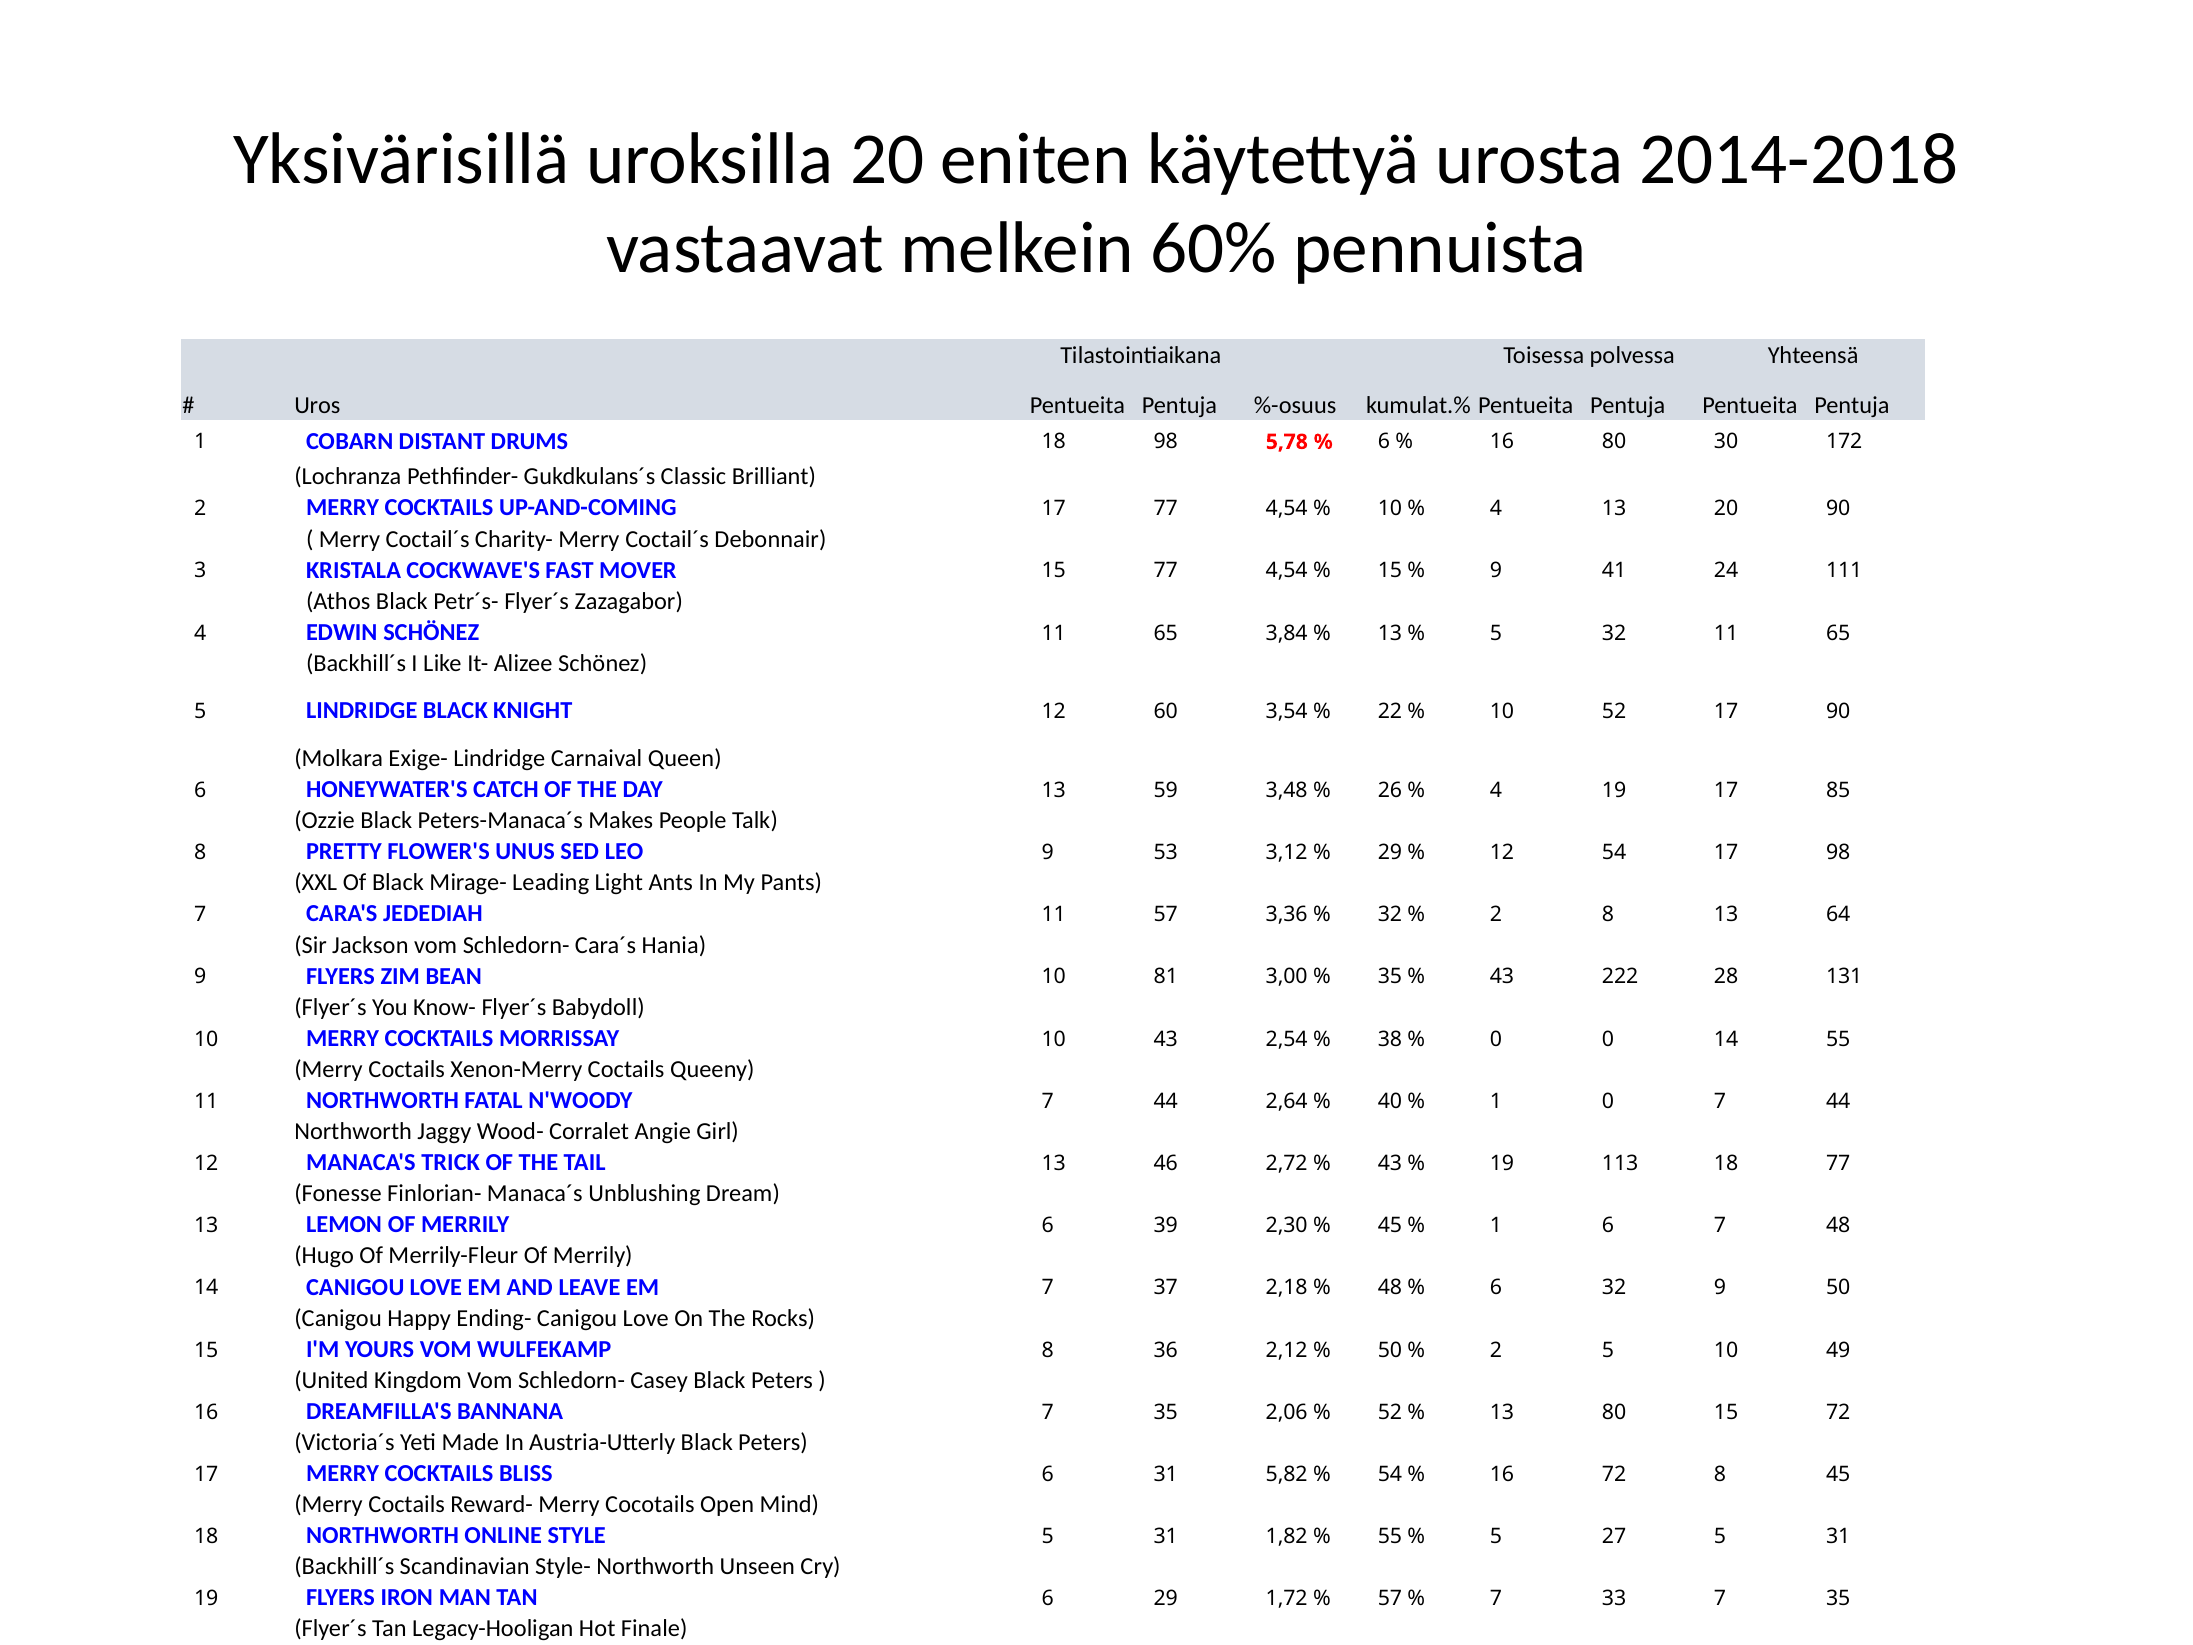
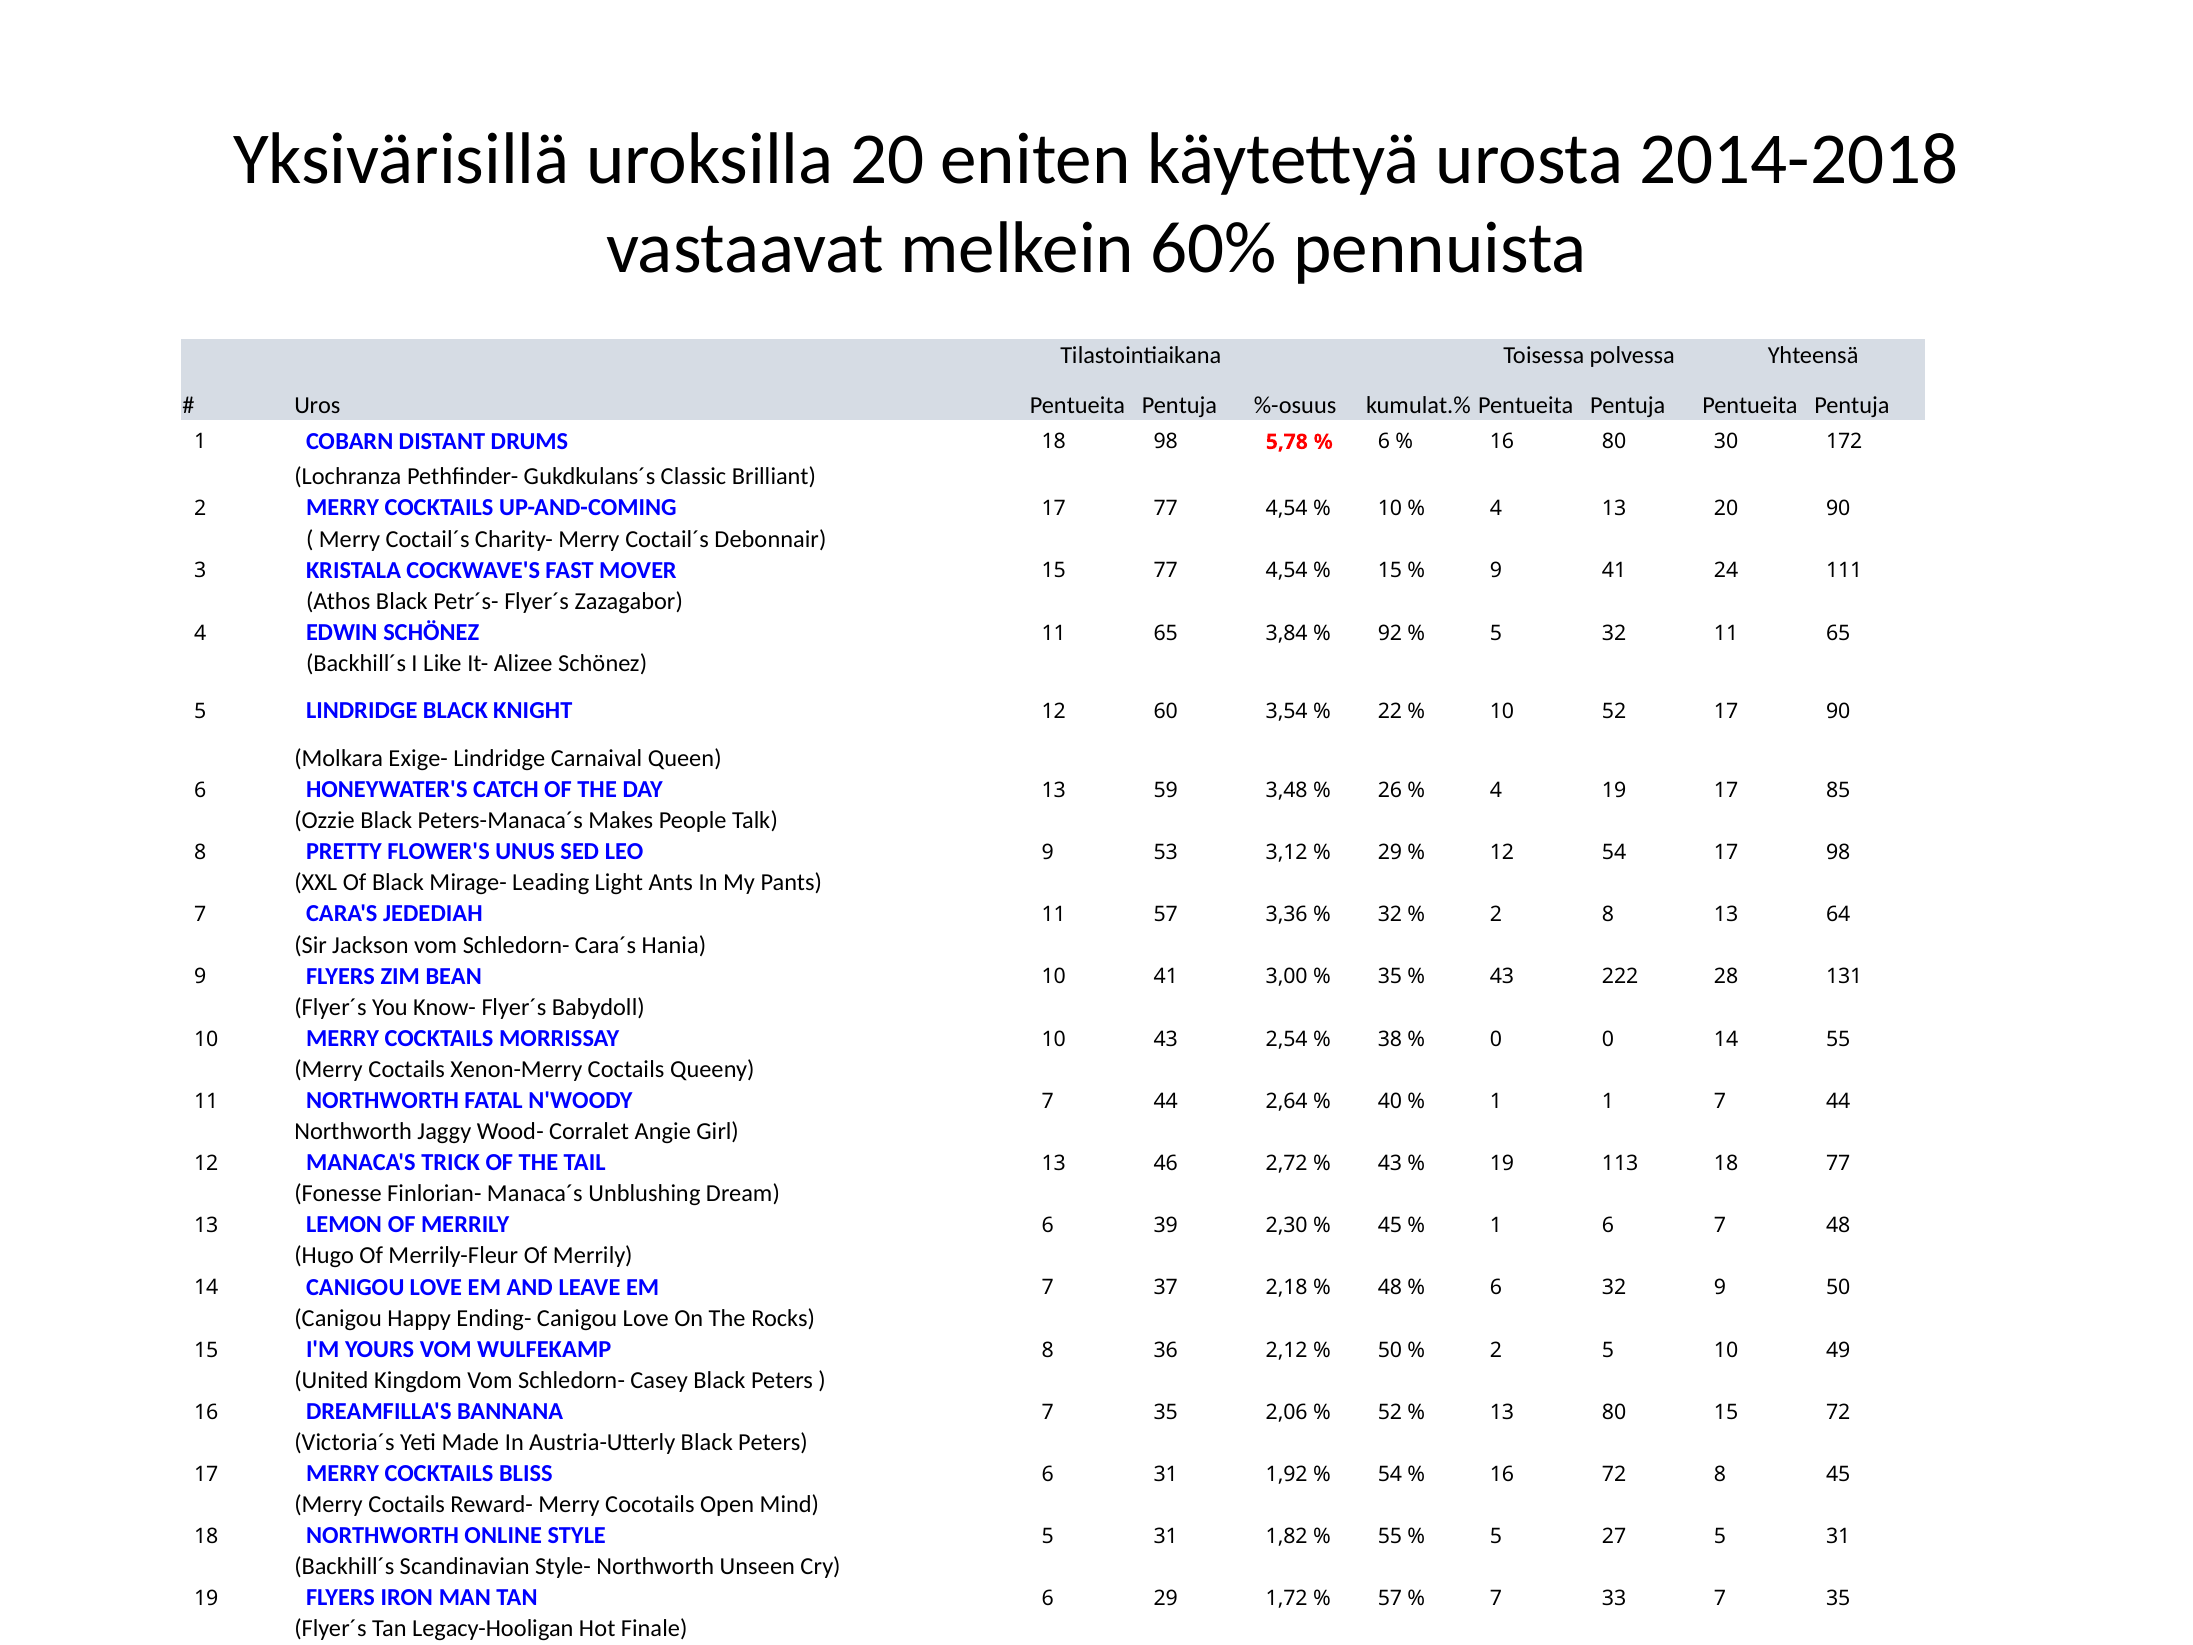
13 at (1390, 633): 13 -> 92
10 81: 81 -> 41
1 0: 0 -> 1
5,82: 5,82 -> 1,92
